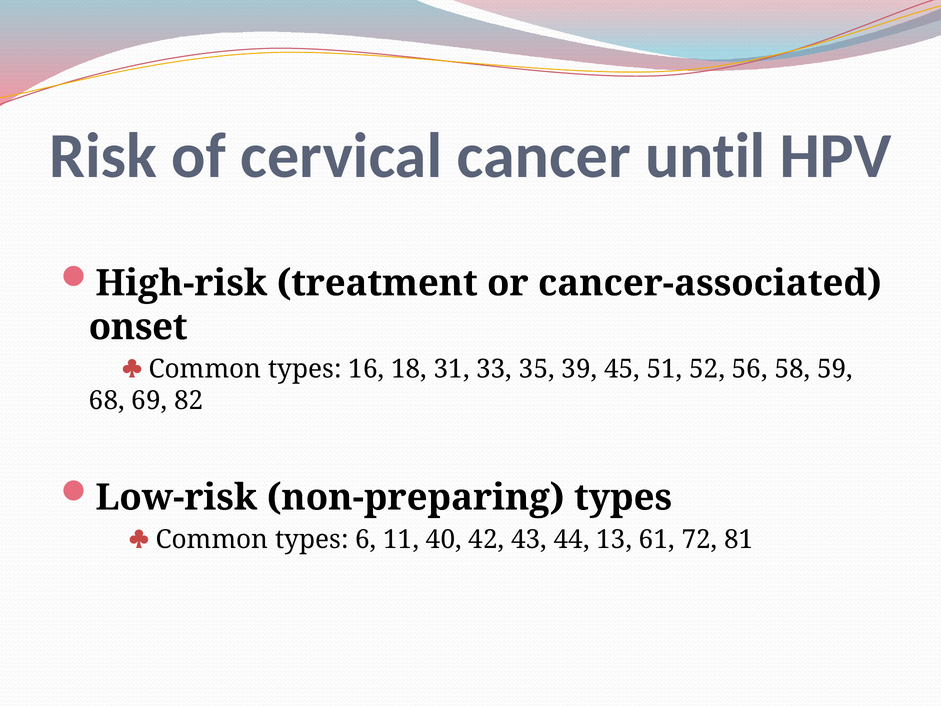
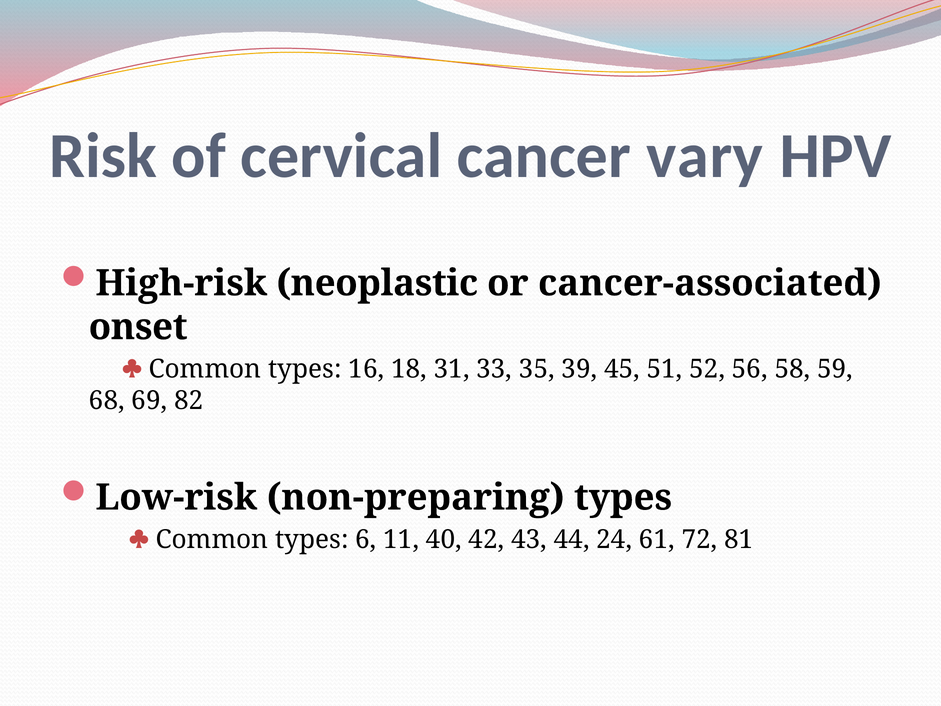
until: until -> vary
treatment: treatment -> neoplastic
13: 13 -> 24
